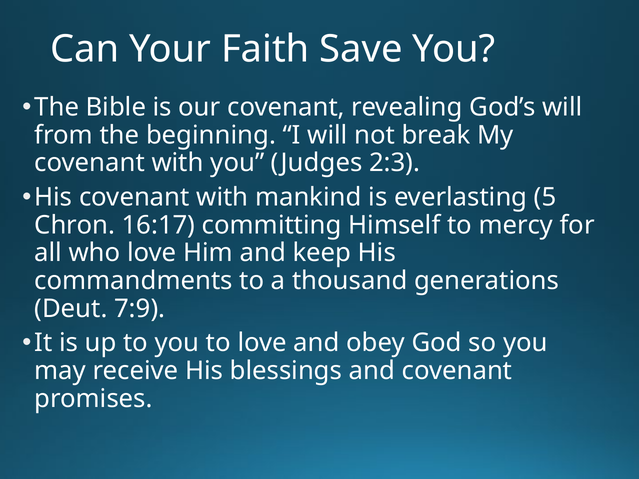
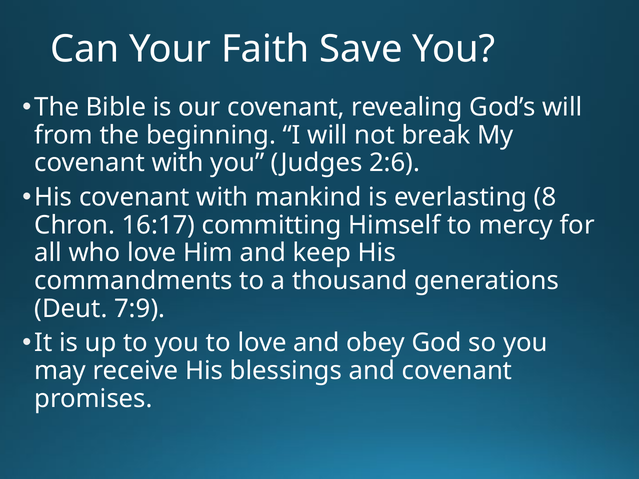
2:3: 2:3 -> 2:6
5: 5 -> 8
